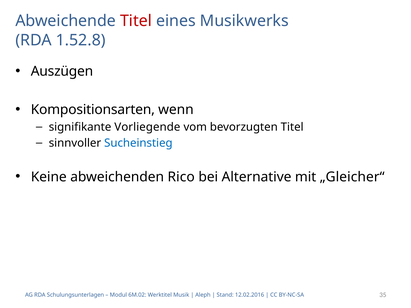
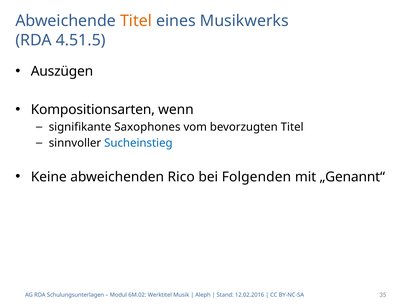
Titel at (136, 21) colour: red -> orange
1.52.8: 1.52.8 -> 4.51.5
Vorliegende: Vorliegende -> Saxophones
Alternative: Alternative -> Folgenden
„Gleicher“: „Gleicher“ -> „Genannt“
